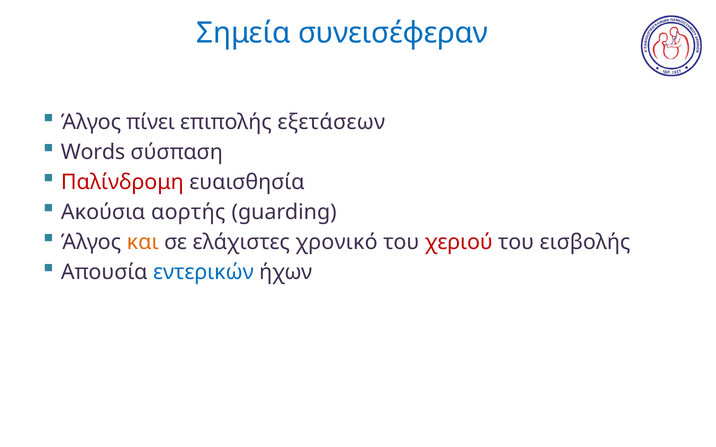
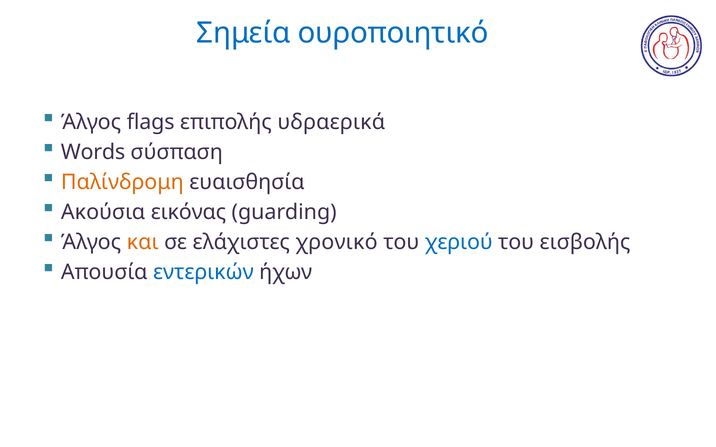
συνεισέφεραν: συνεισέφεραν -> ουροποιητικό
πίνει: πίνει -> flags
εξετάσεων: εξετάσεων -> υδραερικά
Παλίνδρομη colour: red -> orange
αορτής: αορτής -> εικόνας
χεριού colour: red -> blue
